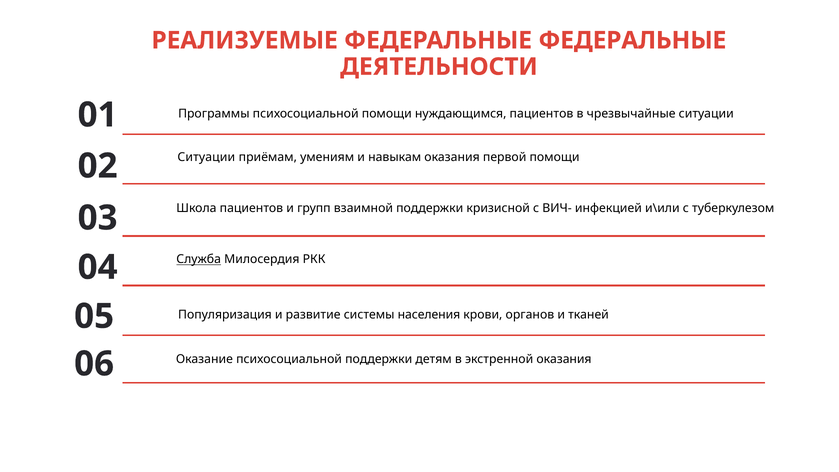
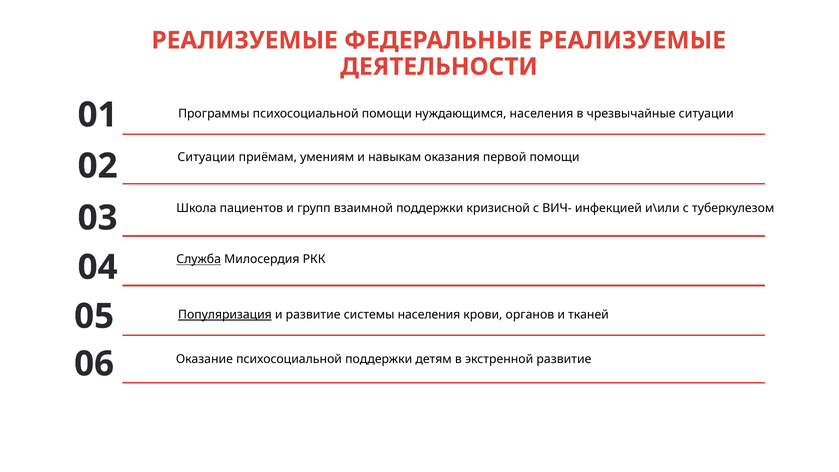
ФЕДЕРАЛЬНЫЕ ФЕДЕРАЛЬНЫЕ: ФЕДЕРАЛЬНЫЕ -> РЕАЛИЗУЕМЫЕ
нуждающимся пациентов: пациентов -> населения
Популяризация underline: none -> present
экстренной оказания: оказания -> развитие
